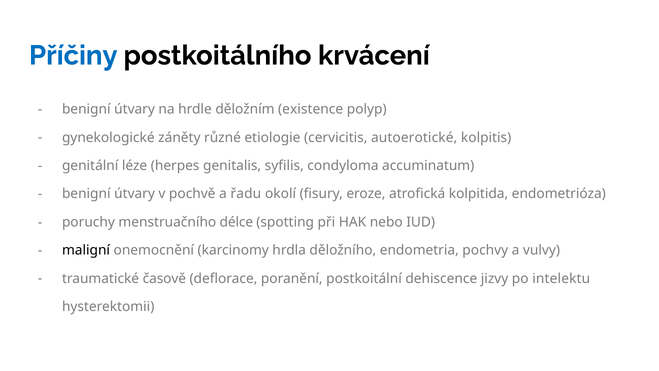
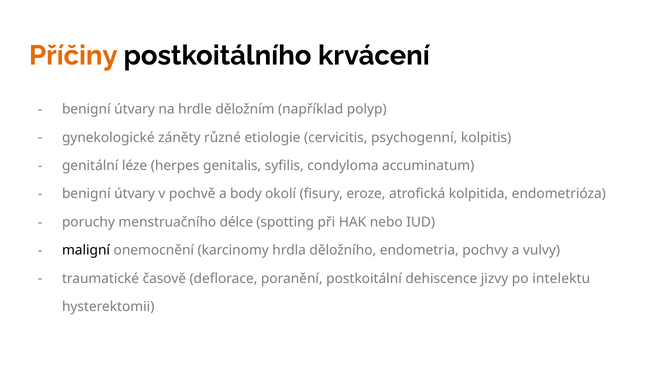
Příčiny colour: blue -> orange
existence: existence -> například
autoerotické: autoerotické -> psychogenní
řadu: řadu -> body
